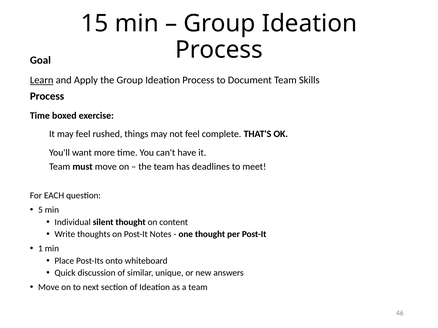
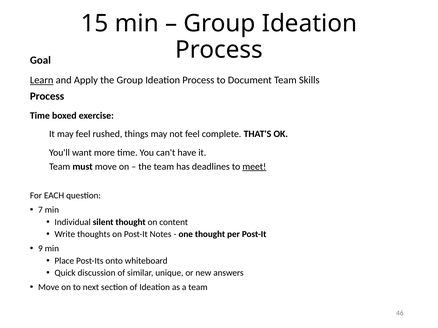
meet underline: none -> present
5: 5 -> 7
1: 1 -> 9
